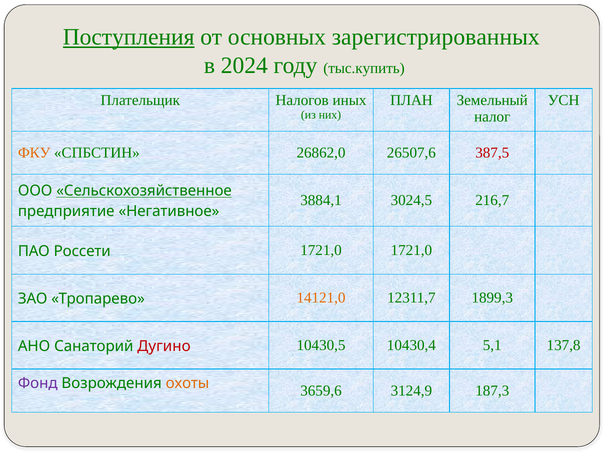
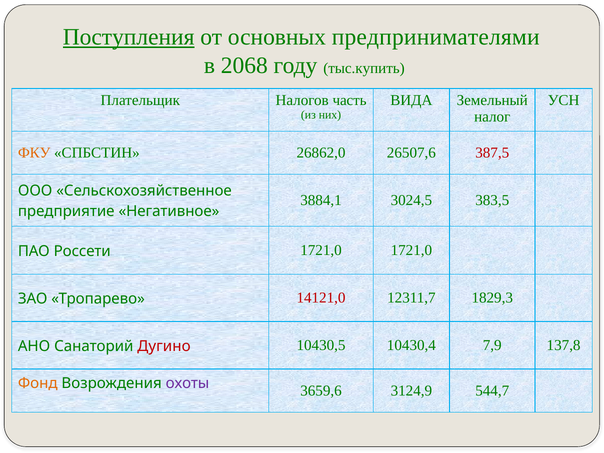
зарегистрированных: зарегистрированных -> предпринимателями
2024: 2024 -> 2068
иных: иных -> часть
ПЛАН: ПЛАН -> ВИДА
Сельскохозяйственное underline: present -> none
216,7: 216,7 -> 383,5
14121,0 colour: orange -> red
1899,3: 1899,3 -> 1829,3
5,1: 5,1 -> 7,9
Фонд colour: purple -> orange
охоты colour: orange -> purple
187,3: 187,3 -> 544,7
